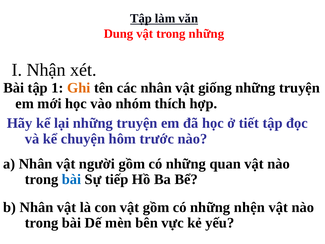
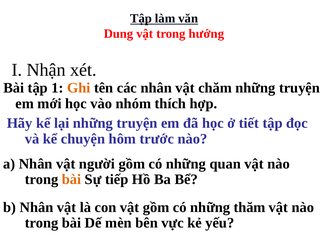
trong những: những -> hướng
giống: giống -> chăm
bài at (71, 179) colour: blue -> orange
nhện: nhện -> thăm
